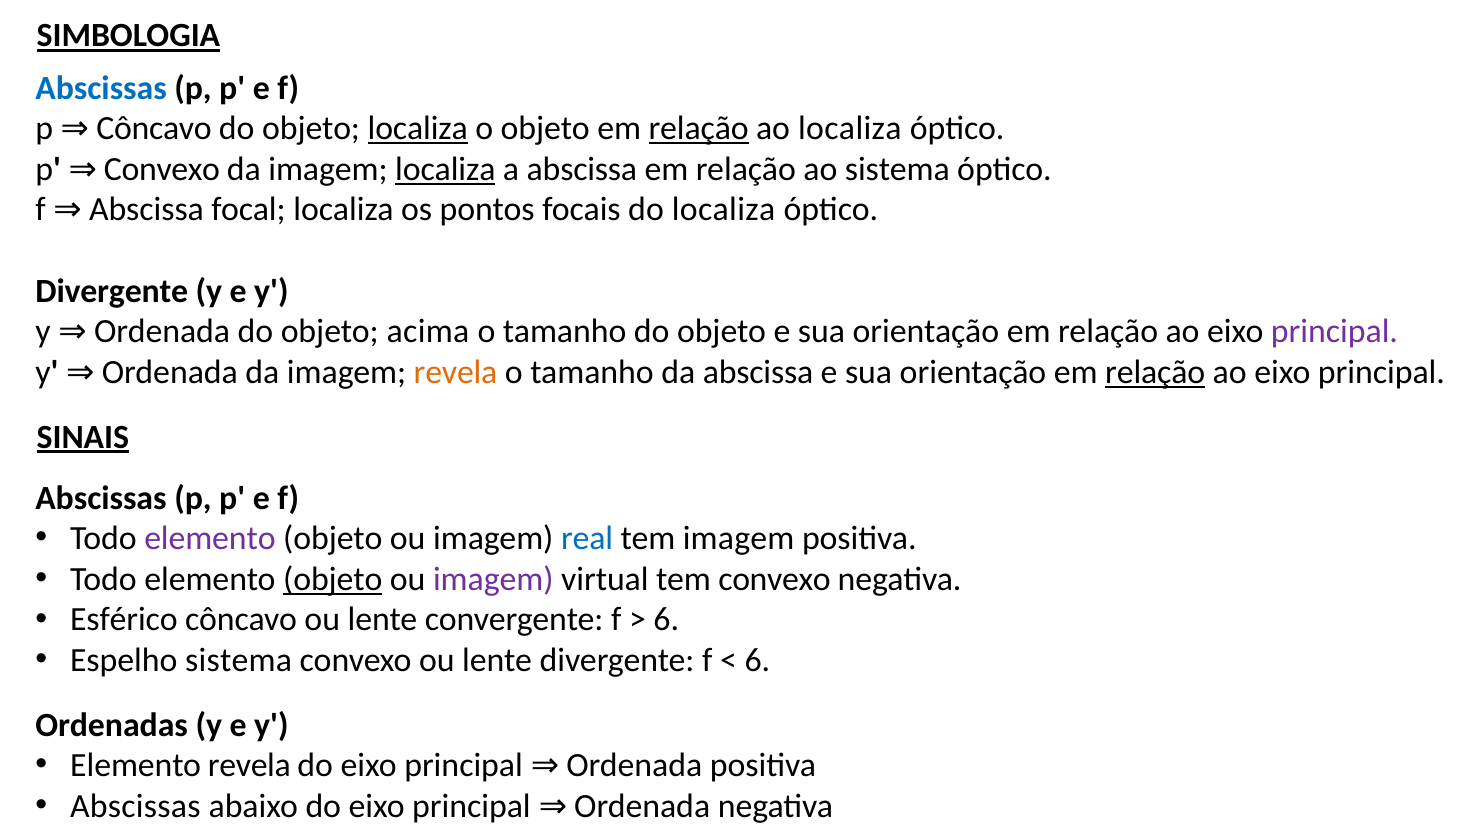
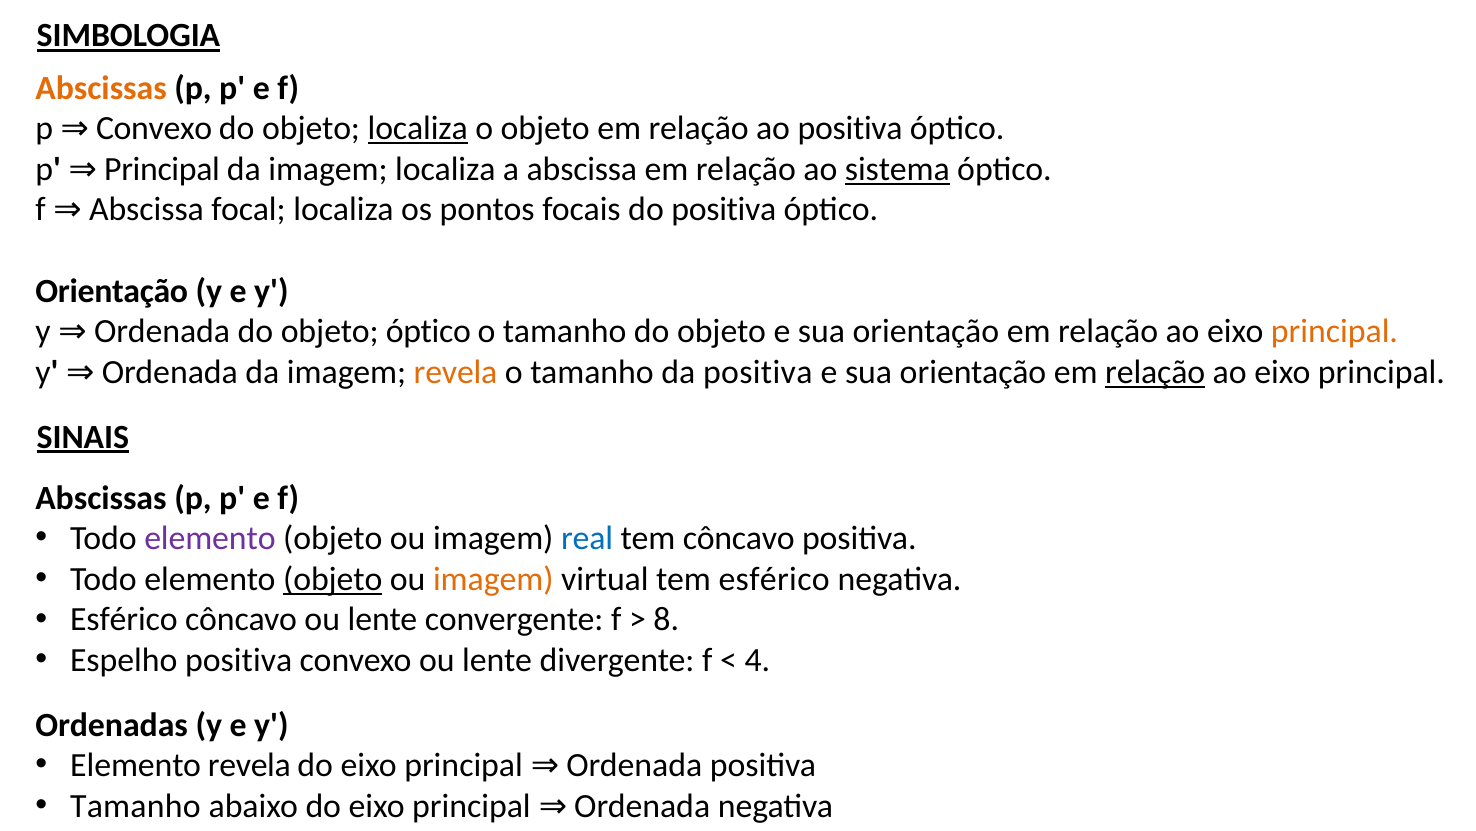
Abscissas at (101, 88) colour: blue -> orange
p Côncavo: Côncavo -> Convexo
relação at (699, 128) underline: present -> none
ao localiza: localiza -> positiva
p Convexo: Convexo -> Principal
localiza at (445, 169) underline: present -> none
sistema at (897, 169) underline: none -> present
do localiza: localiza -> positiva
Divergente at (112, 291): Divergente -> Orientação
objeto acima: acima -> óptico
principal at (1334, 331) colour: purple -> orange
da abscissa: abscissa -> positiva
tem imagem: imagem -> côncavo
imagem at (493, 579) colour: purple -> orange
tem convexo: convexo -> esférico
6 at (666, 619): 6 -> 8
Espelho sistema: sistema -> positiva
6 at (757, 660): 6 -> 4
Abscissas at (135, 805): Abscissas -> Tamanho
